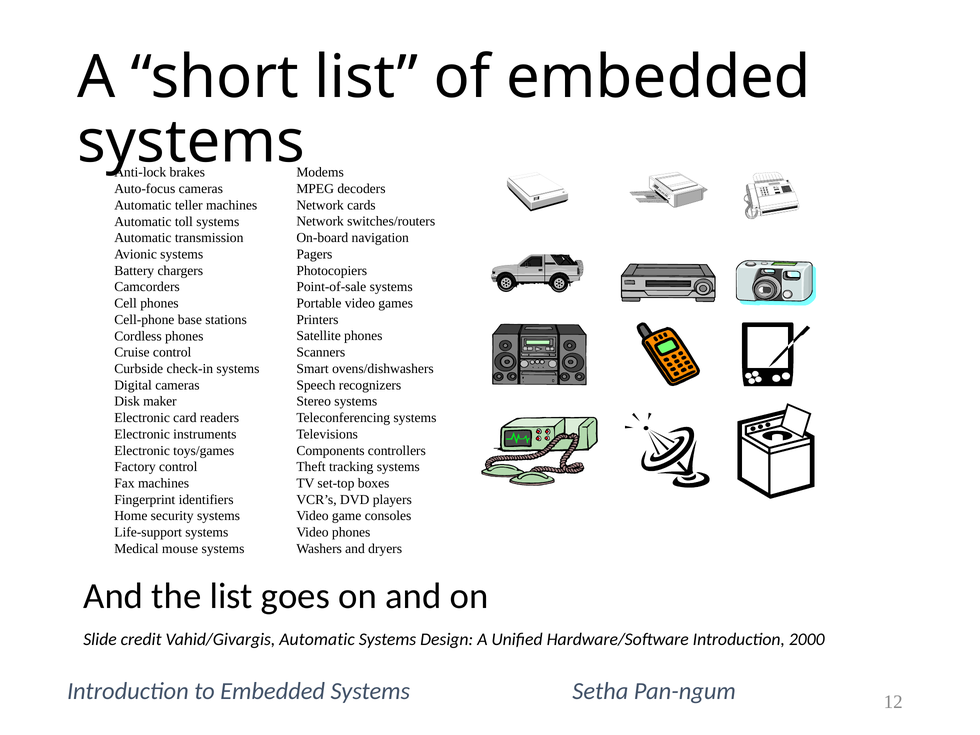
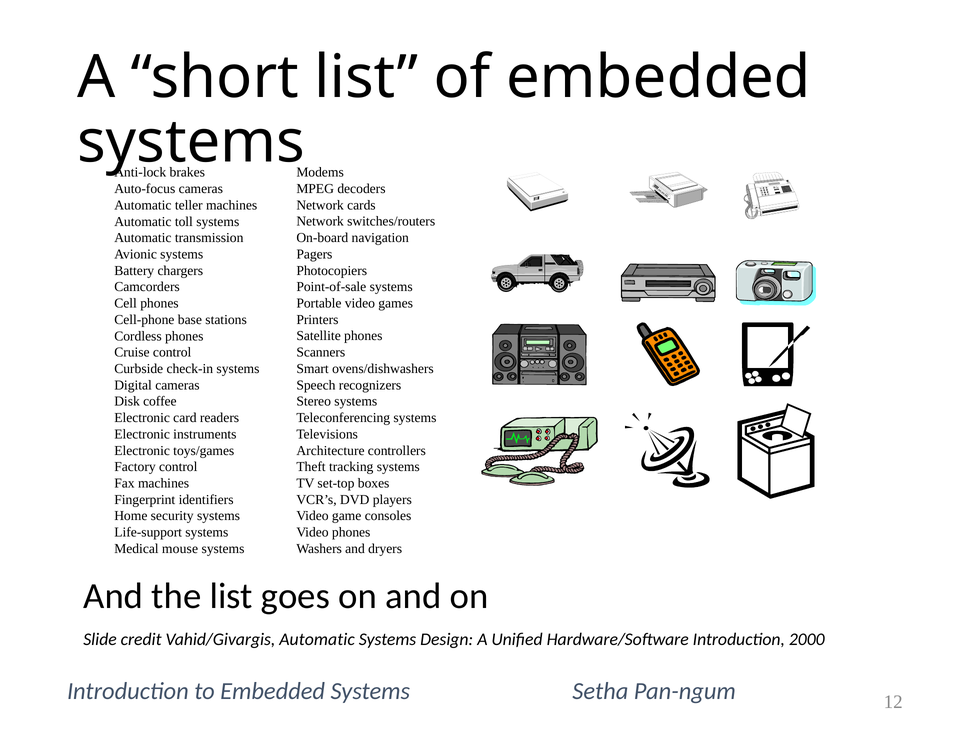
maker: maker -> coffee
Components: Components -> Architecture
